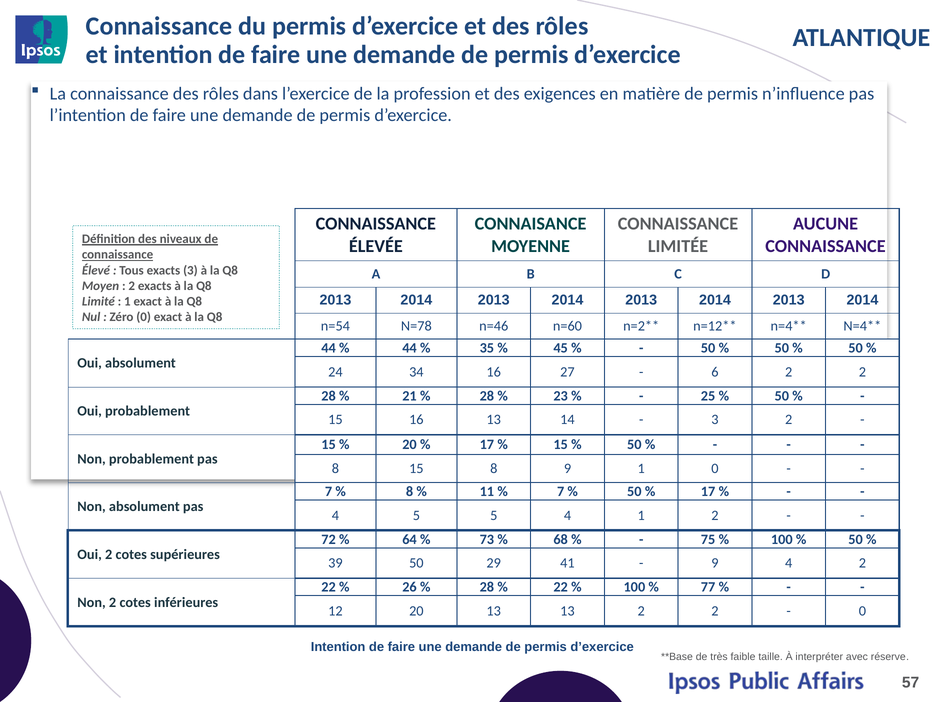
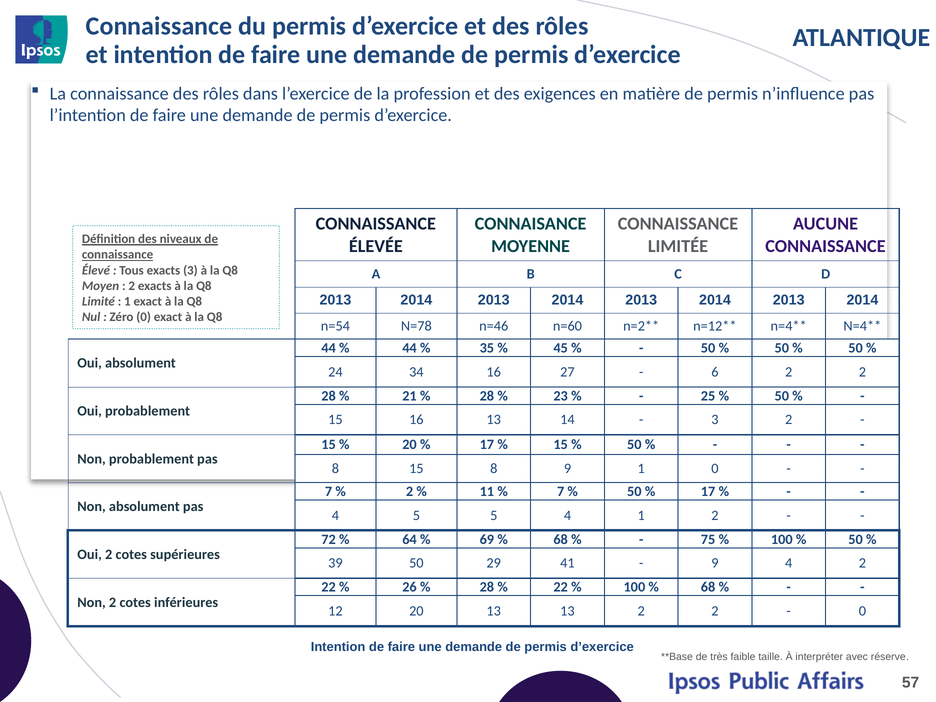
8 at (410, 492): 8 -> 2
73: 73 -> 69
77 at (708, 587): 77 -> 68
